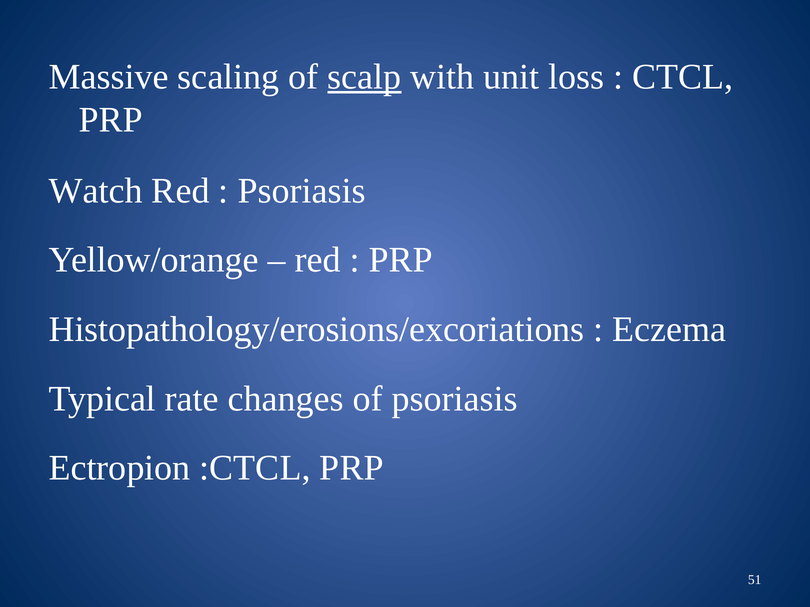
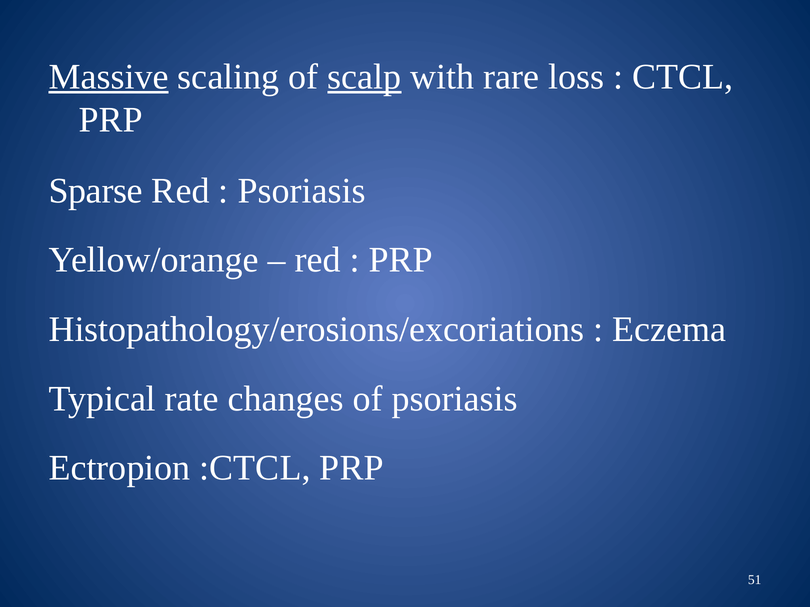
Massive underline: none -> present
unit: unit -> rare
Watch: Watch -> Sparse
